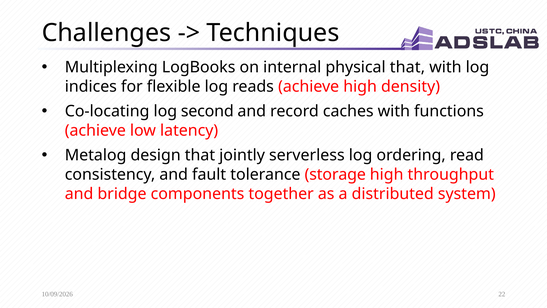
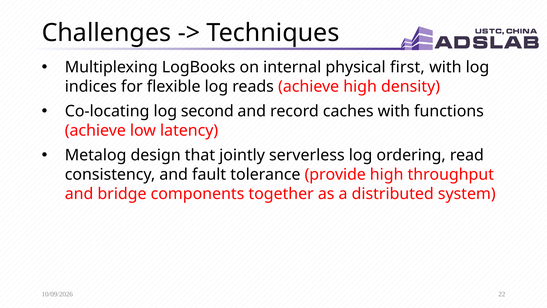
physical that: that -> first
storage: storage -> provide
